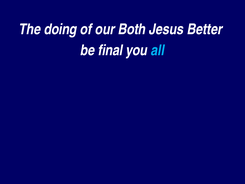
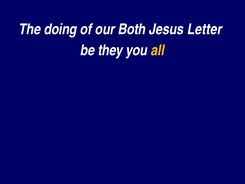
Better: Better -> Letter
final: final -> they
all colour: light blue -> yellow
